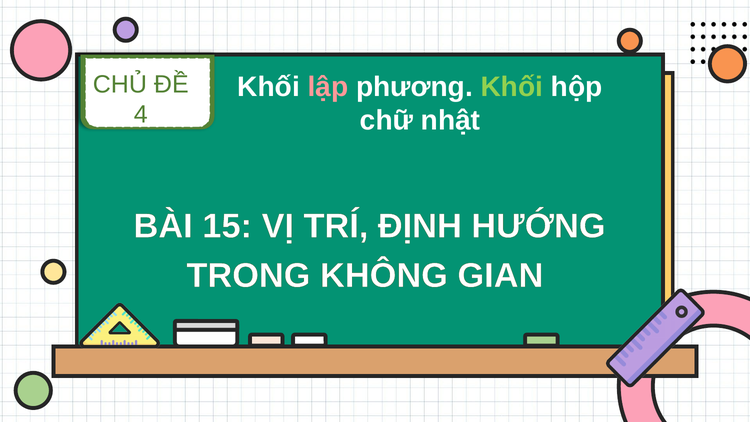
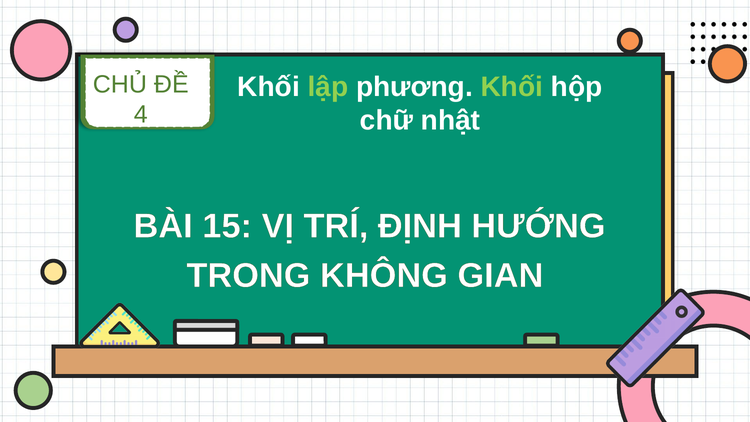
lập colour: pink -> light green
